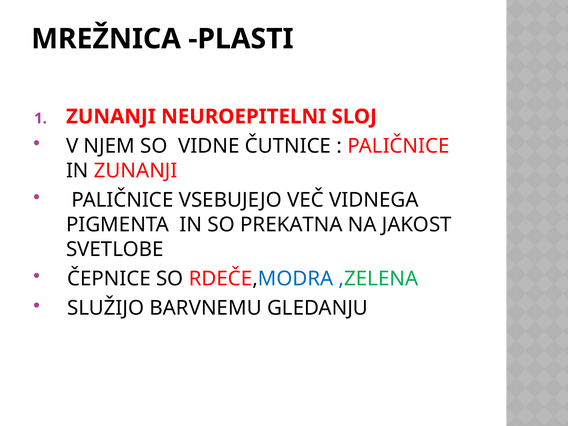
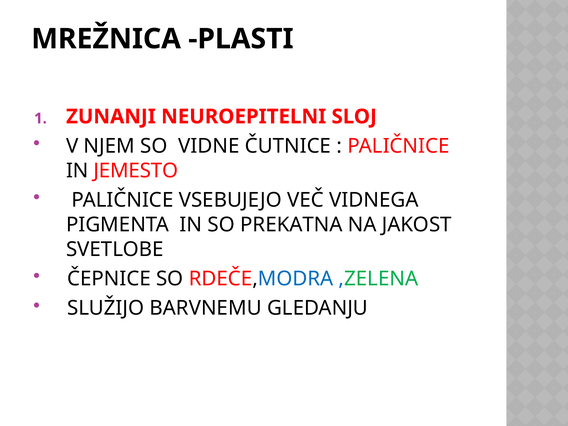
IN ZUNANJI: ZUNANJI -> JEMESTO
